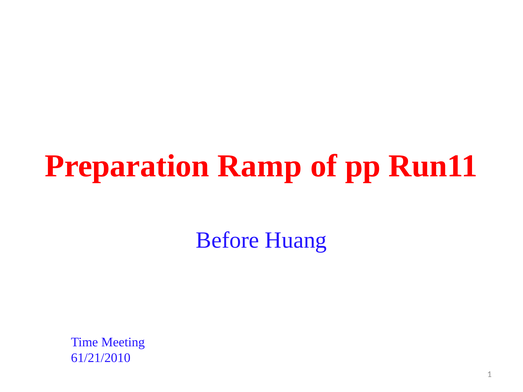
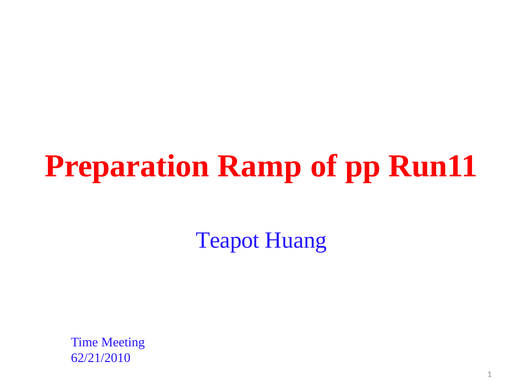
Before: Before -> Teapot
61/21/2010: 61/21/2010 -> 62/21/2010
